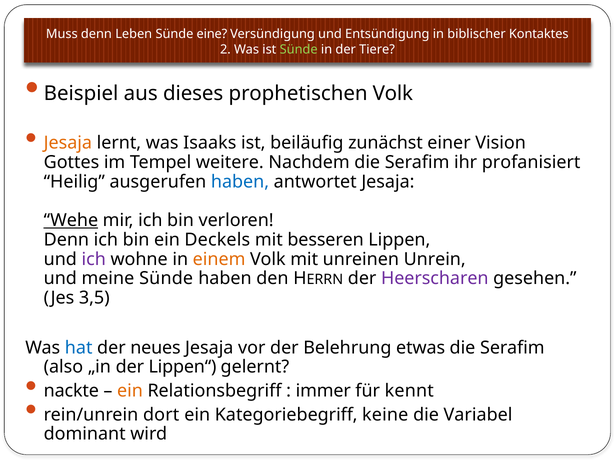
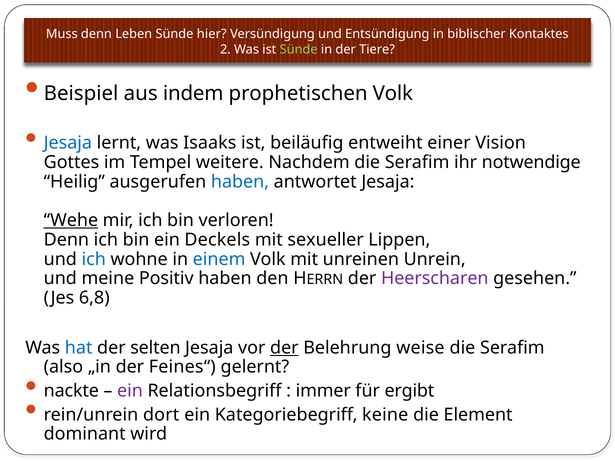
eine: eine -> hier
dieses: dieses -> indem
Jesaja at (68, 143) colour: orange -> blue
zunächst: zunächst -> entweiht
profanisiert: profanisiert -> notwendige
besseren: besseren -> sexueller
ich at (94, 259) colour: purple -> blue
einem colour: orange -> blue
meine Sünde: Sünde -> Positiv
3,5: 3,5 -> 6,8
neues: neues -> selten
der at (284, 348) underline: none -> present
etwas: etwas -> weise
Lippen“: Lippen“ -> Feines“
ein at (130, 391) colour: orange -> purple
kennt: kennt -> ergibt
Variabel: Variabel -> Element
